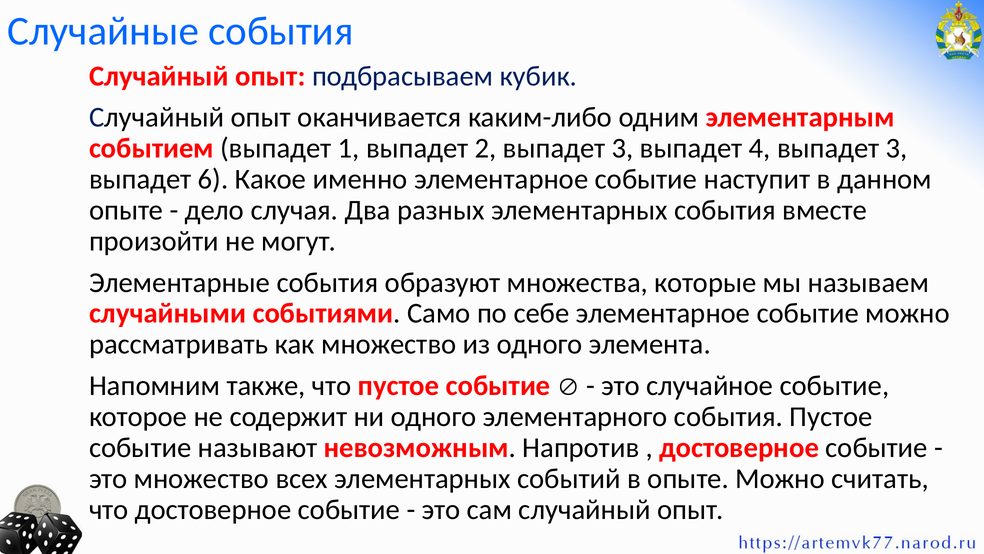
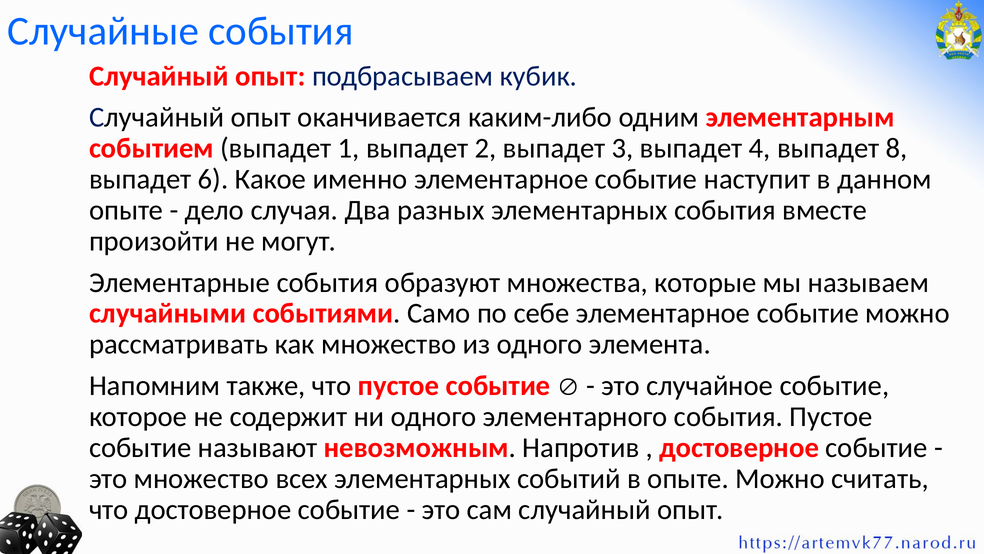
4 выпадет 3: 3 -> 8
